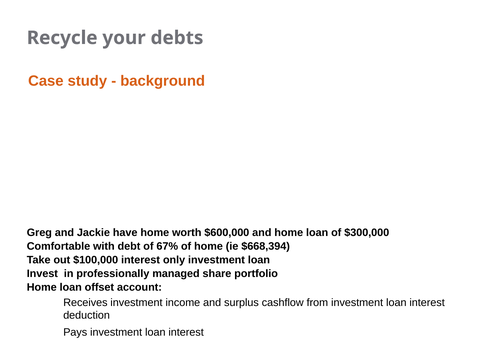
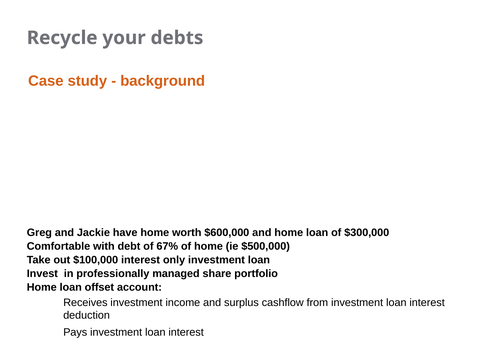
$668,394: $668,394 -> $500,000
